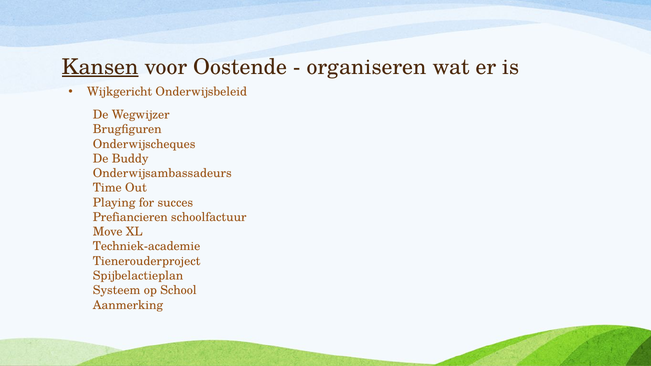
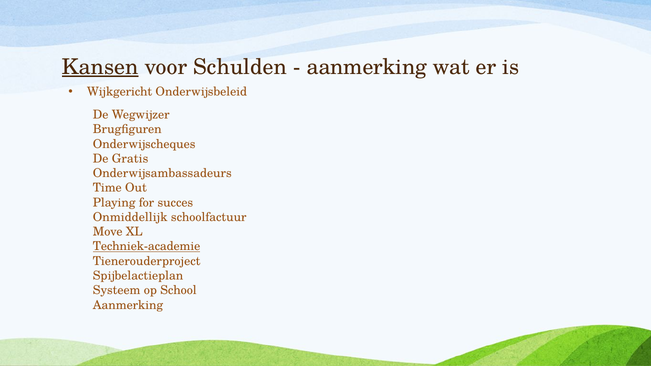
Oostende: Oostende -> Schulden
organiseren at (367, 67): organiseren -> aanmerking
Buddy: Buddy -> Gratis
Prefiancieren: Prefiancieren -> Onmiddellijk
Techniek-academie underline: none -> present
